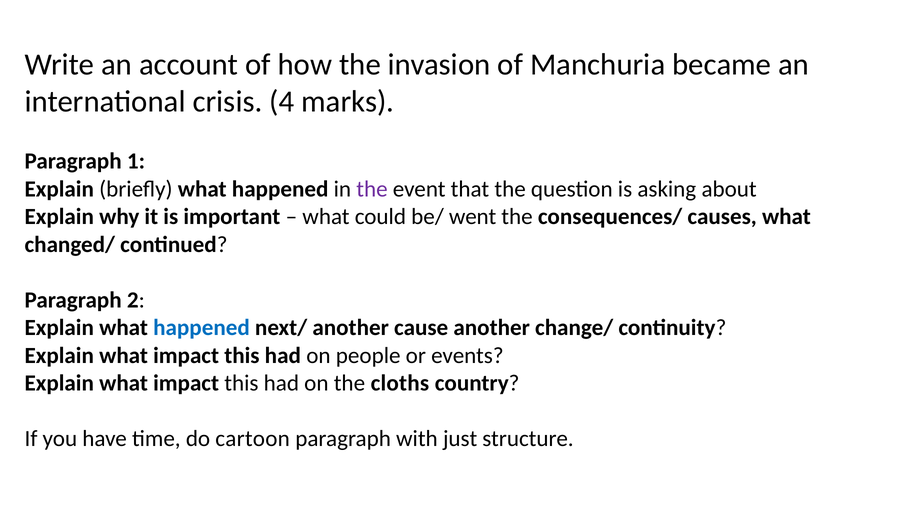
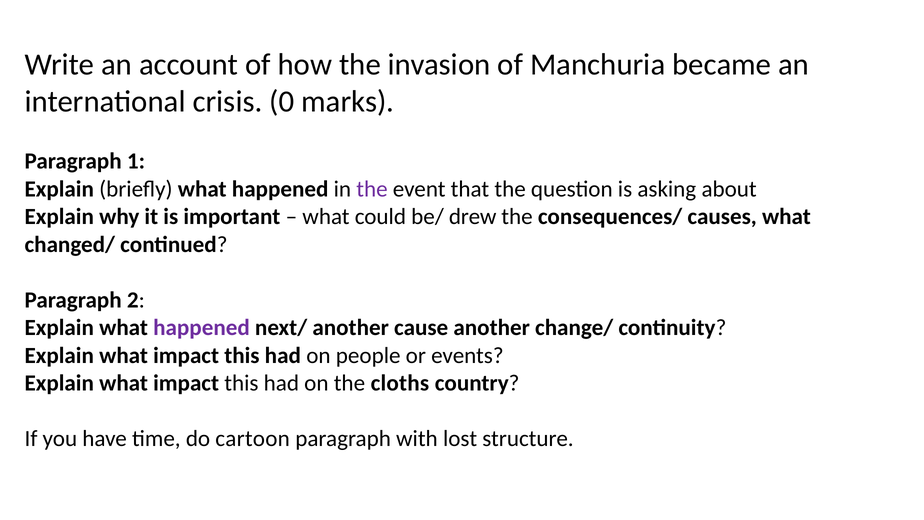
4: 4 -> 0
went: went -> drew
happened at (201, 328) colour: blue -> purple
just: just -> lost
